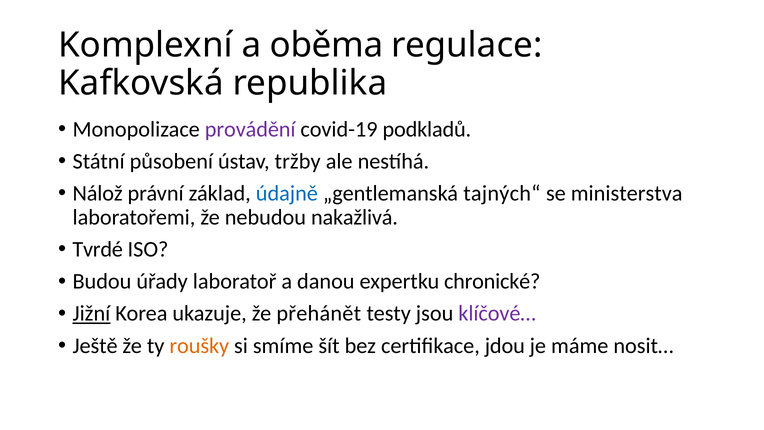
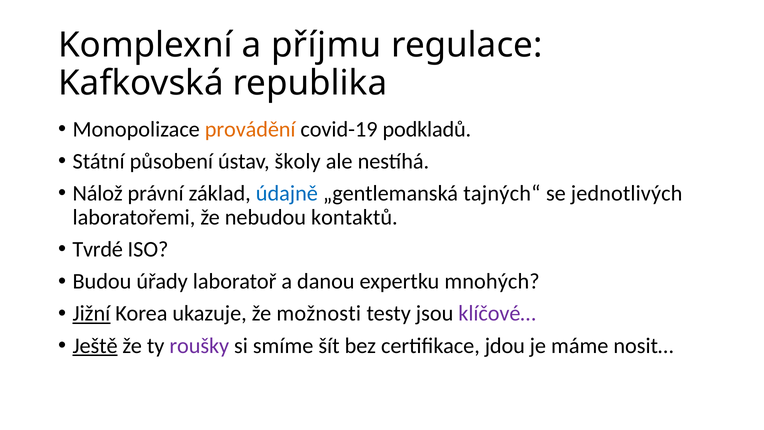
oběma: oběma -> příjmu
provádění colour: purple -> orange
tržby: tržby -> školy
ministerstva: ministerstva -> jednotlivých
nakažlivá: nakažlivá -> kontaktů
chronické: chronické -> mnohých
přehánět: přehánět -> možnosti
Ještě underline: none -> present
roušky colour: orange -> purple
